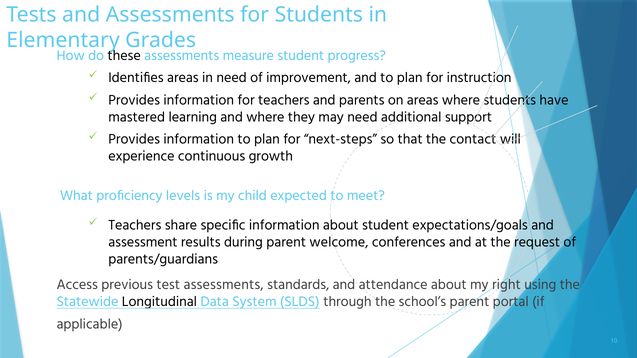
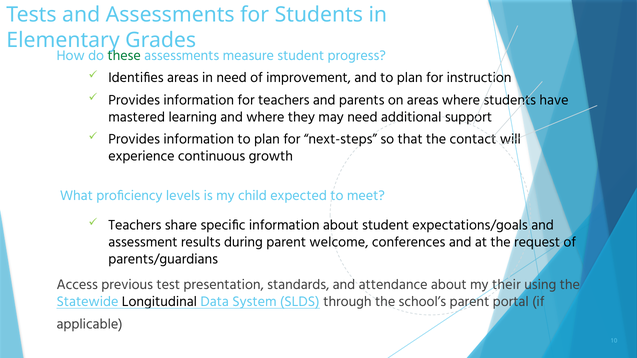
these colour: black -> green
test assessments: assessments -> presentation
right: right -> their
